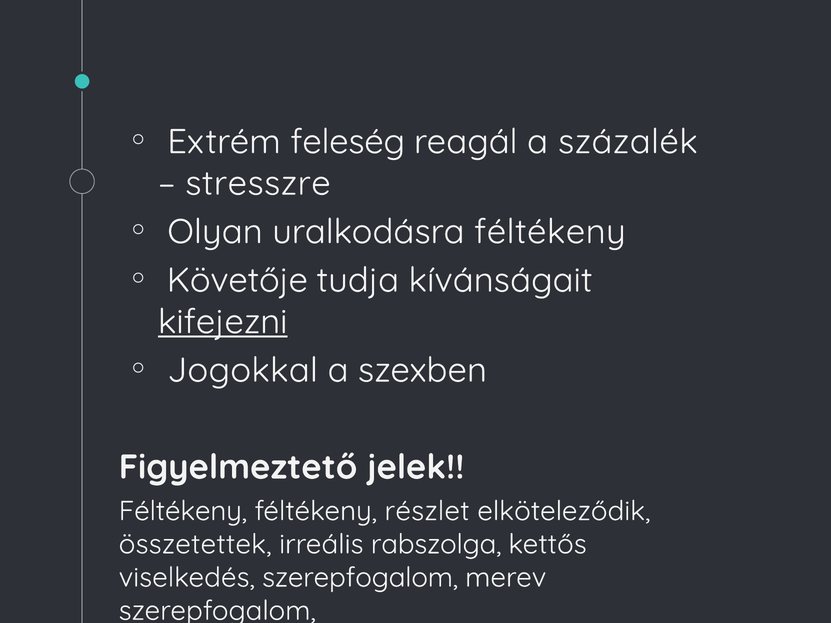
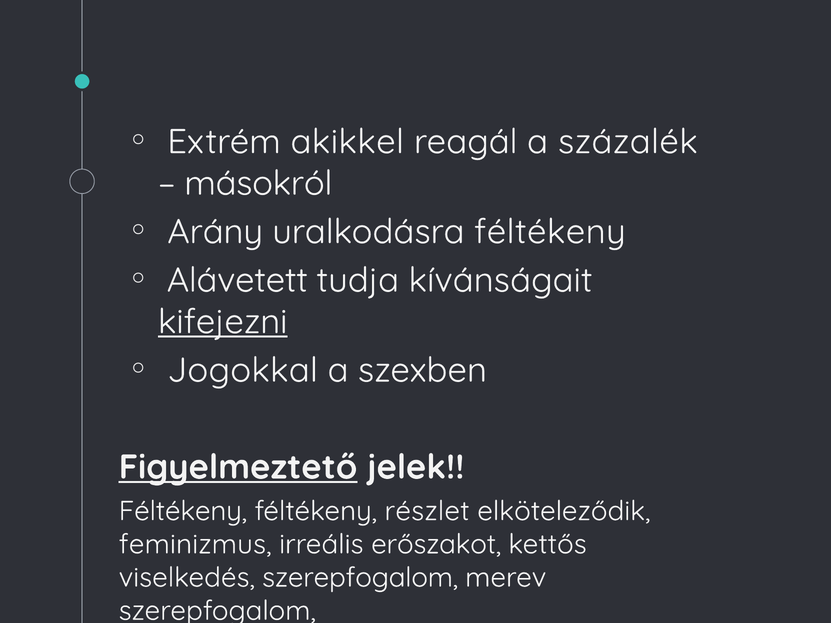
feleség: feleség -> akikkel
stresszre: stresszre -> másokról
Olyan: Olyan -> Arány
Követője: Követője -> Alávetett
Figyelmeztető underline: none -> present
összetettek: összetettek -> feminizmus
rabszolga: rabszolga -> erőszakot
